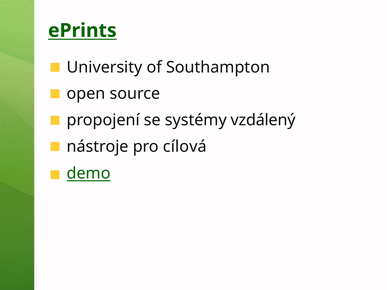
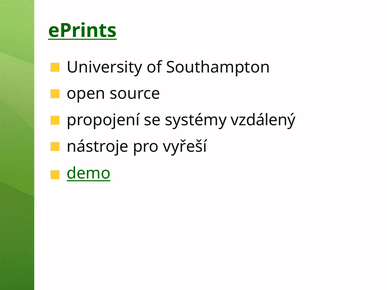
cílová: cílová -> vyřeší
